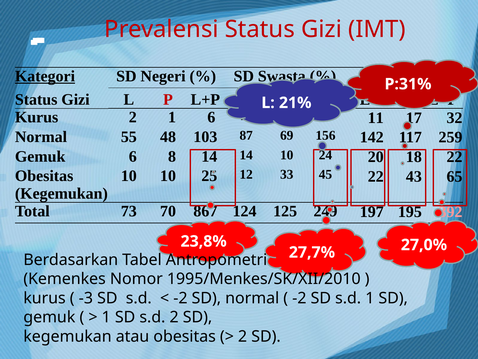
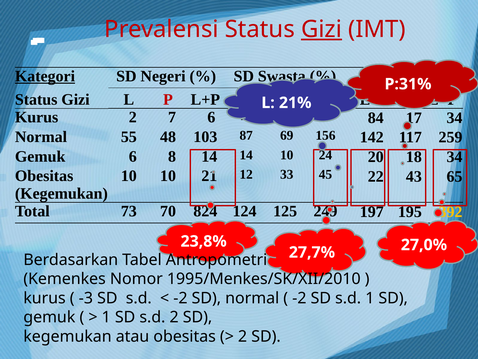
Gizi at (321, 29) underline: none -> present
2 1: 1 -> 7
11 at (376, 118): 11 -> 84
32 at (454, 118): 32 -> 34
18 22: 22 -> 34
25: 25 -> 21
867: 867 -> 824
392 colour: pink -> yellow
